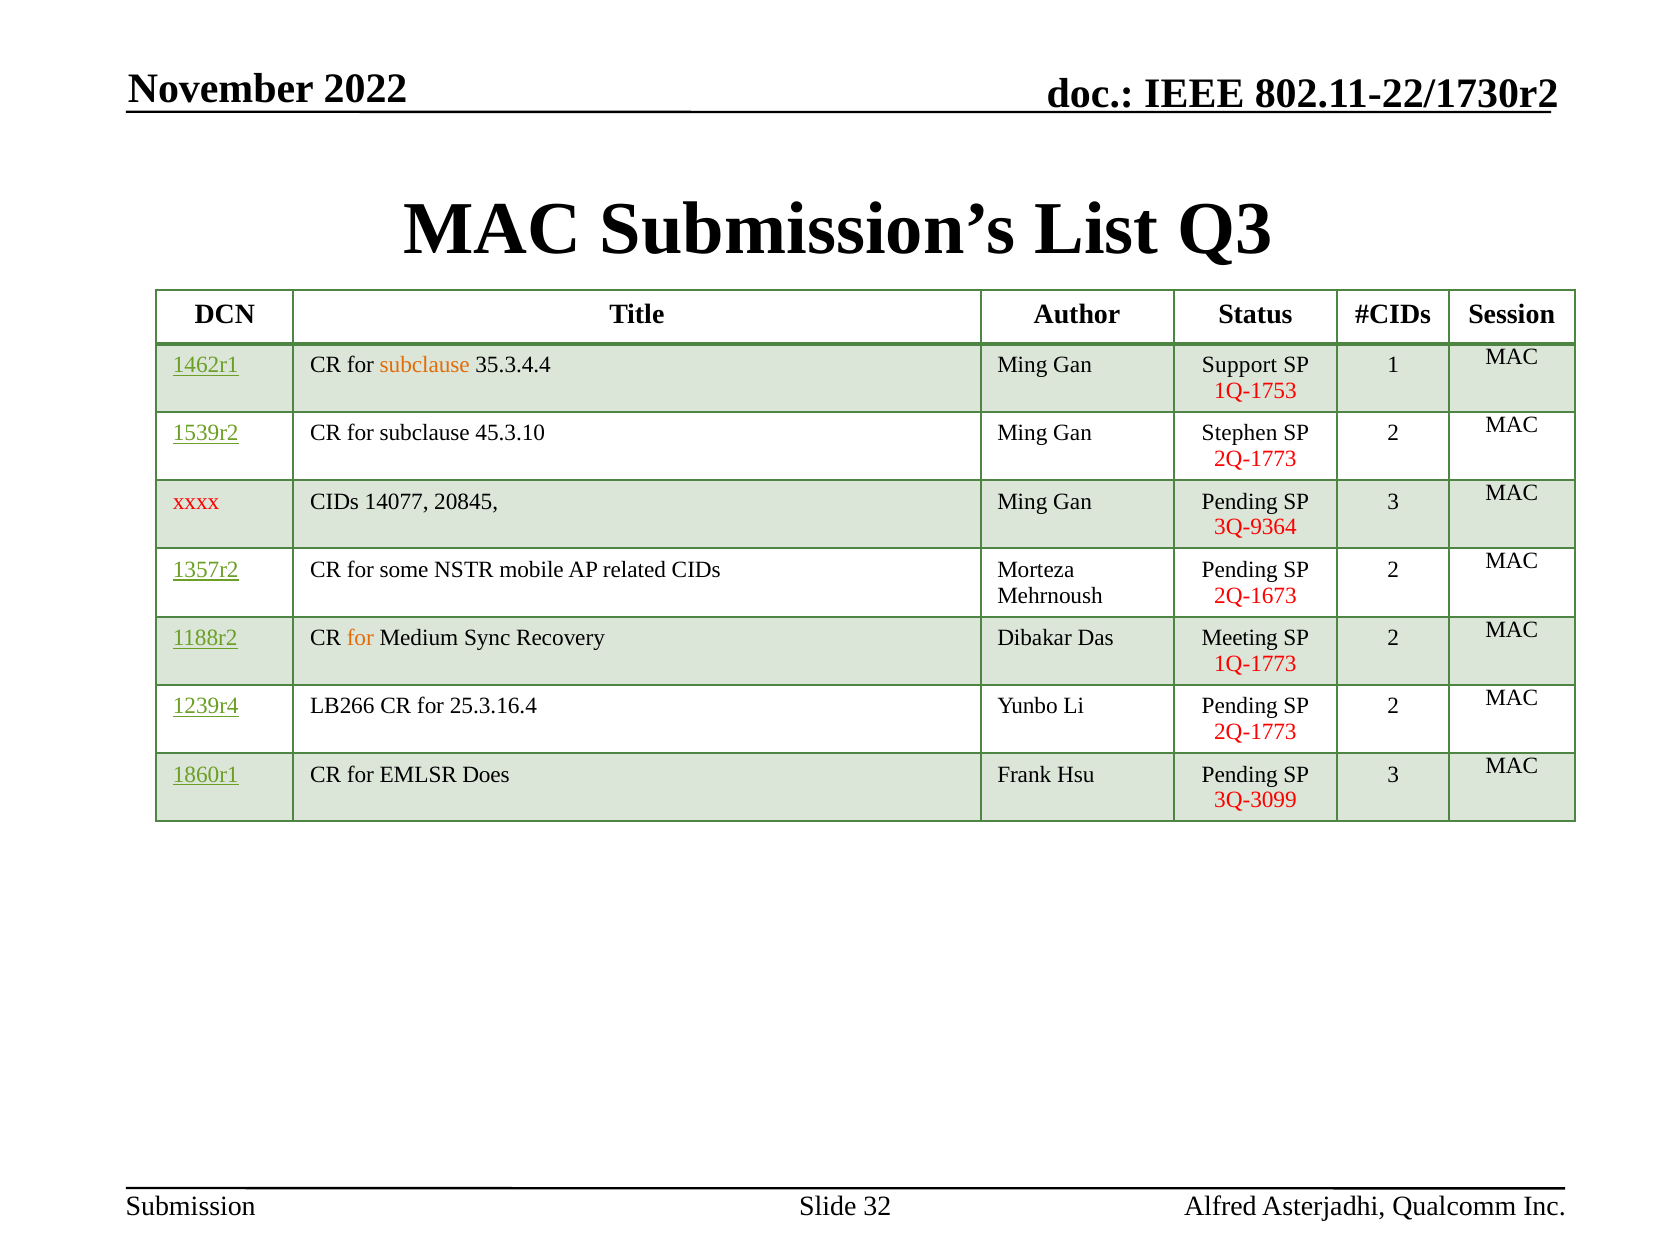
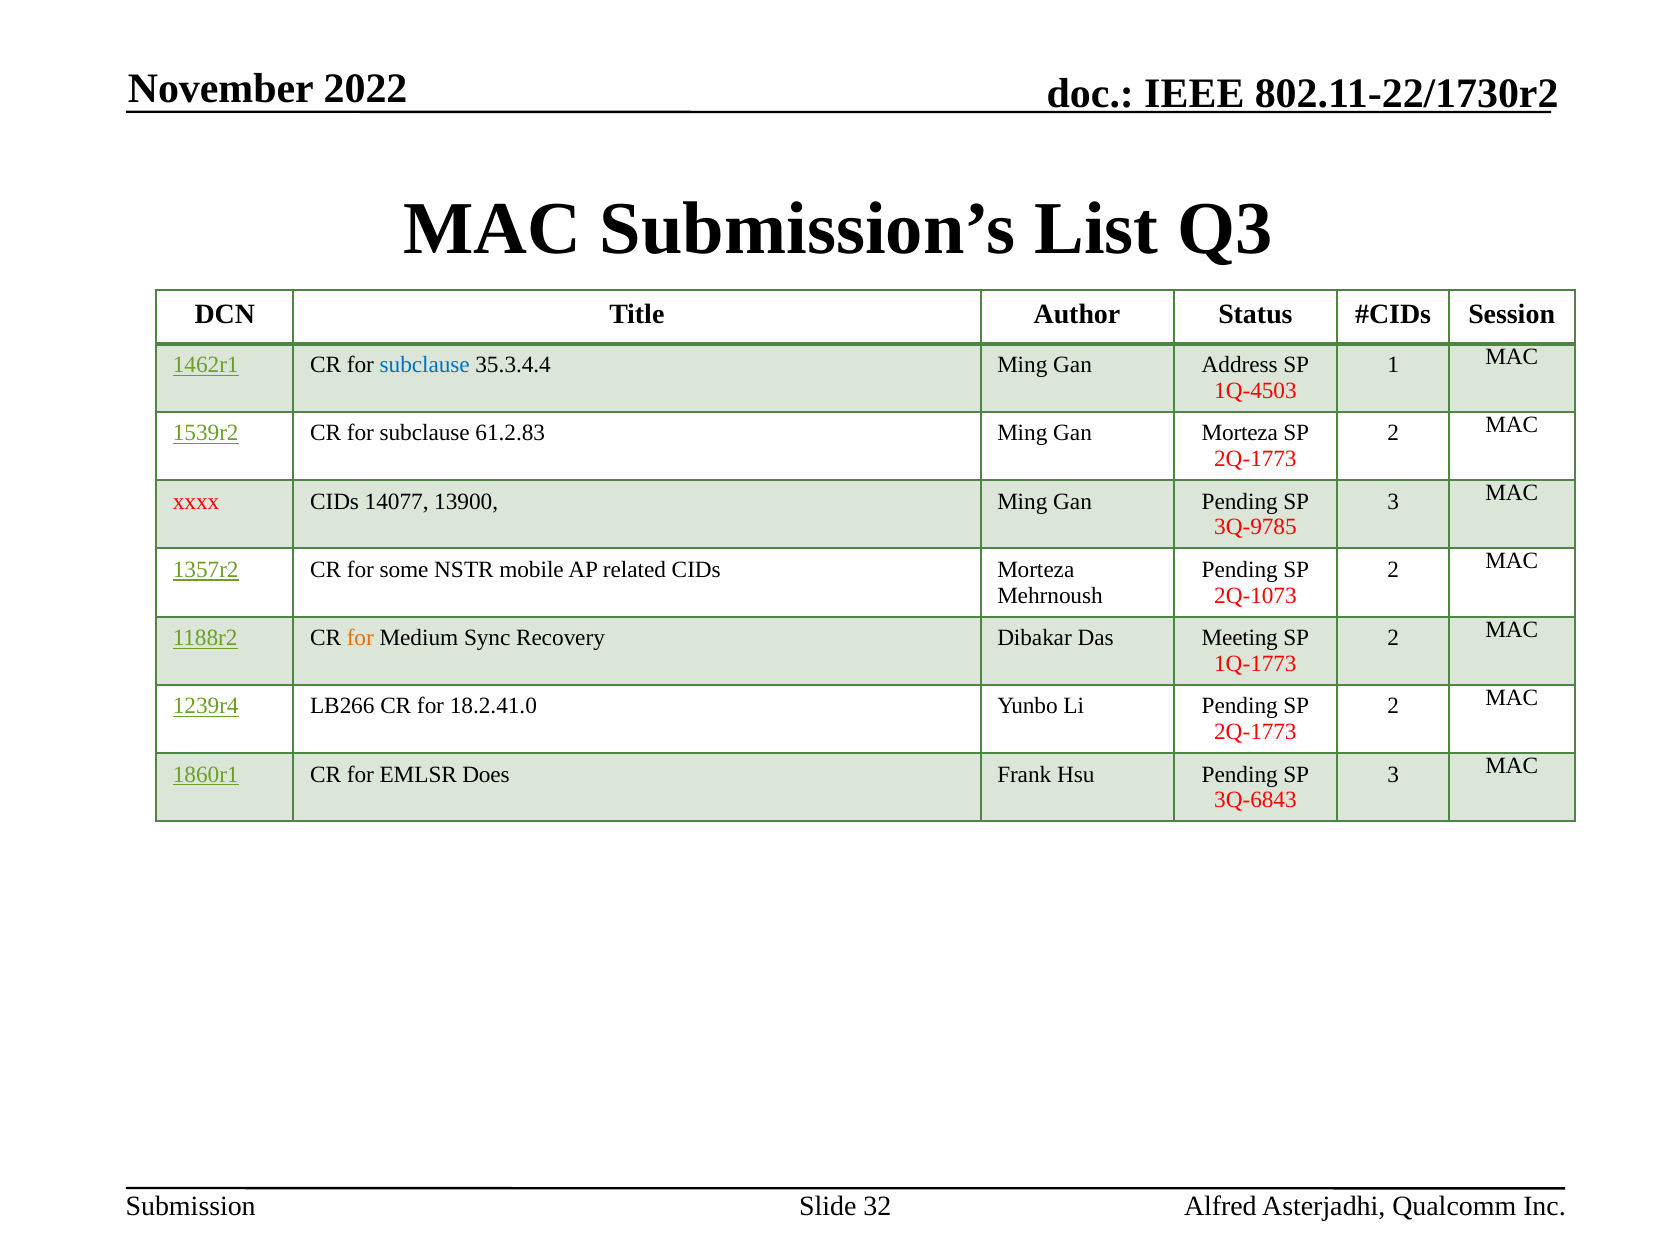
subclause at (425, 365) colour: orange -> blue
Support: Support -> Address
1Q-1753: 1Q-1753 -> 1Q-4503
45.3.10: 45.3.10 -> 61.2.83
Gan Stephen: Stephen -> Morteza
20845: 20845 -> 13900
3Q-9364: 3Q-9364 -> 3Q-9785
2Q-1673: 2Q-1673 -> 2Q-1073
25.3.16.4: 25.3.16.4 -> 18.2.41.0
3Q-3099: 3Q-3099 -> 3Q-6843
